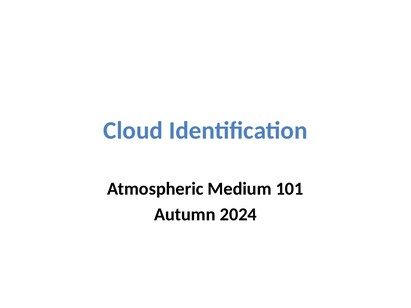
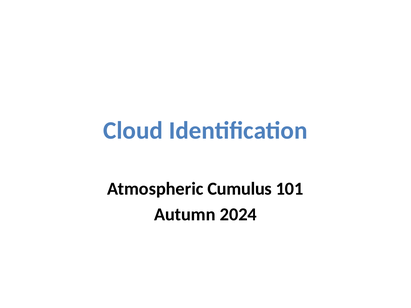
Medium: Medium -> Cumulus
